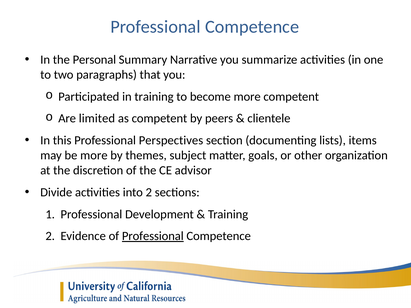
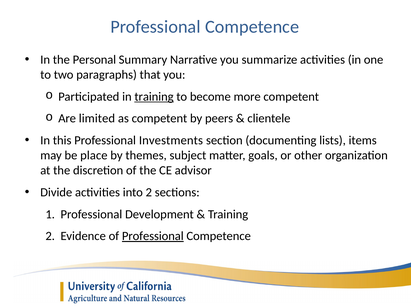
training at (154, 97) underline: none -> present
Perspectives: Perspectives -> Investments
be more: more -> place
